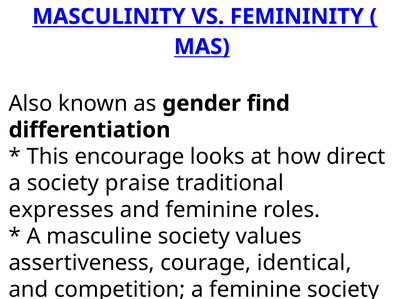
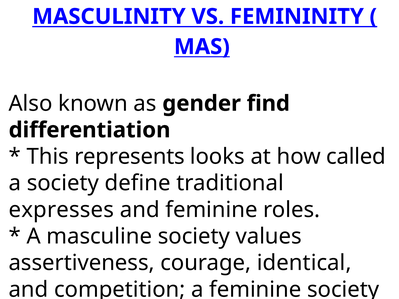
encourage: encourage -> represents
direct: direct -> called
praise: praise -> define
